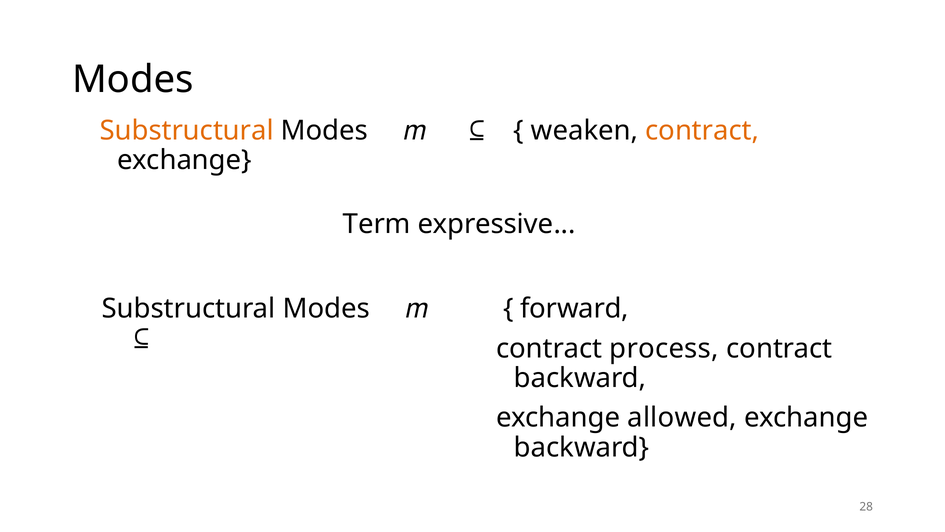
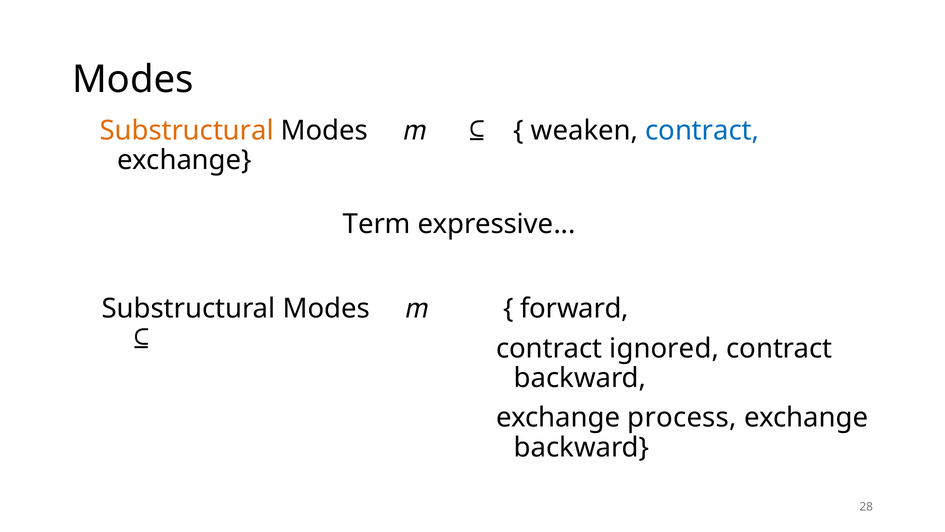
contract at (702, 130) colour: orange -> blue
process: process -> ignored
allowed: allowed -> process
